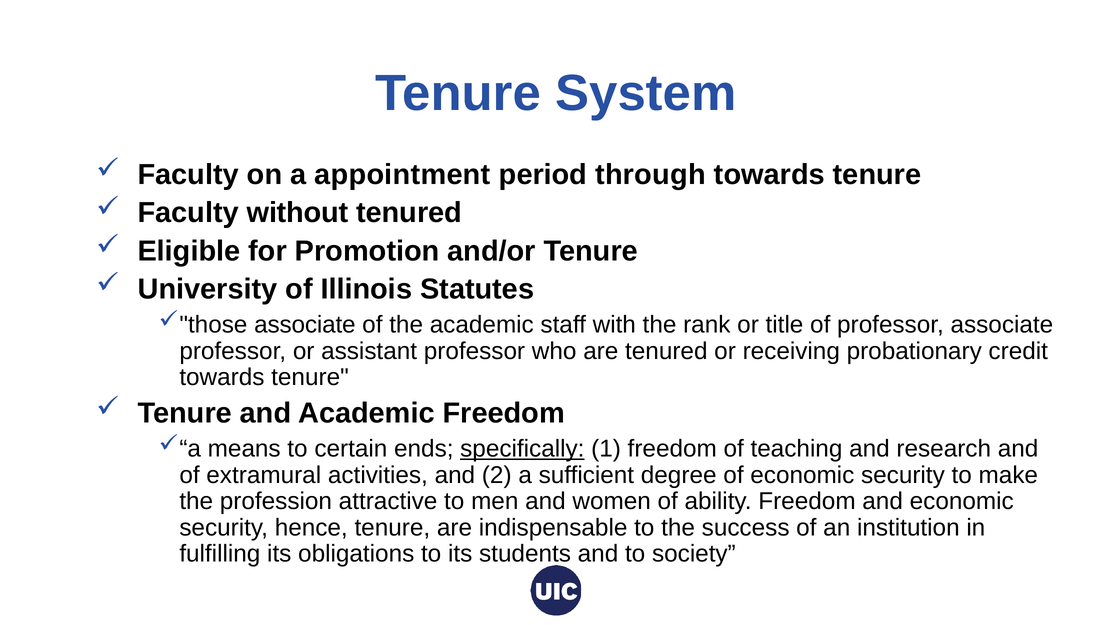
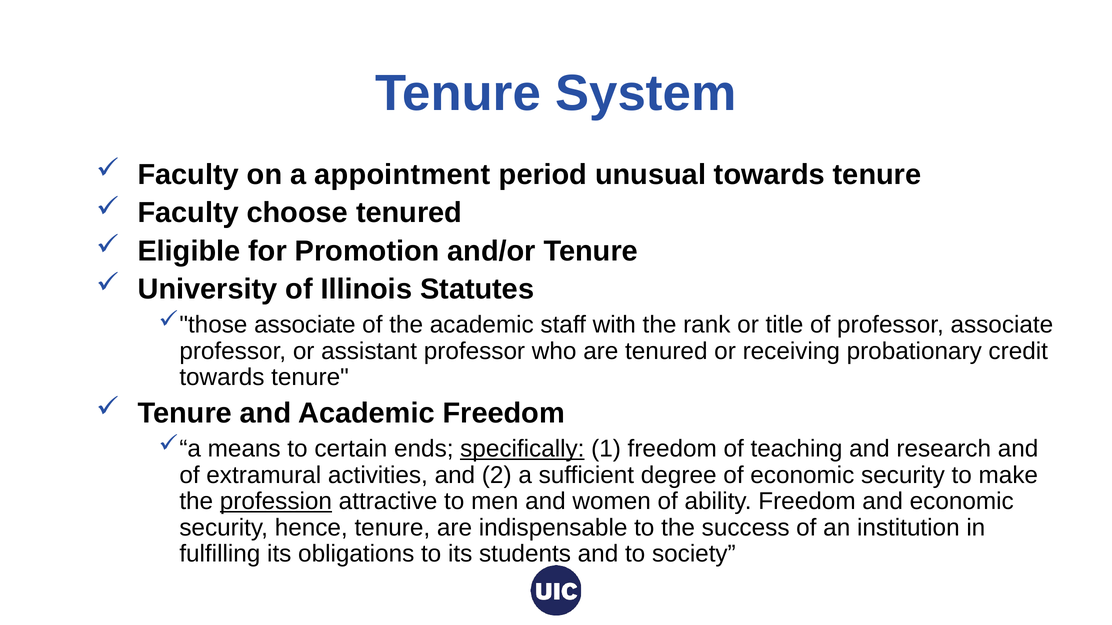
through: through -> unusual
without: without -> choose
profession underline: none -> present
